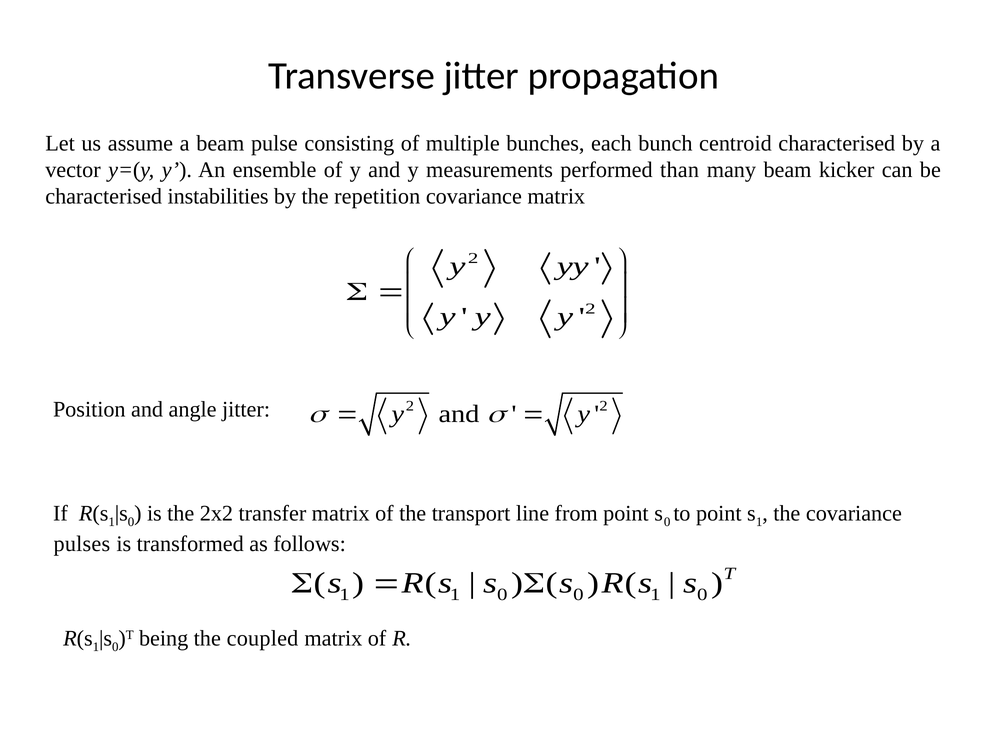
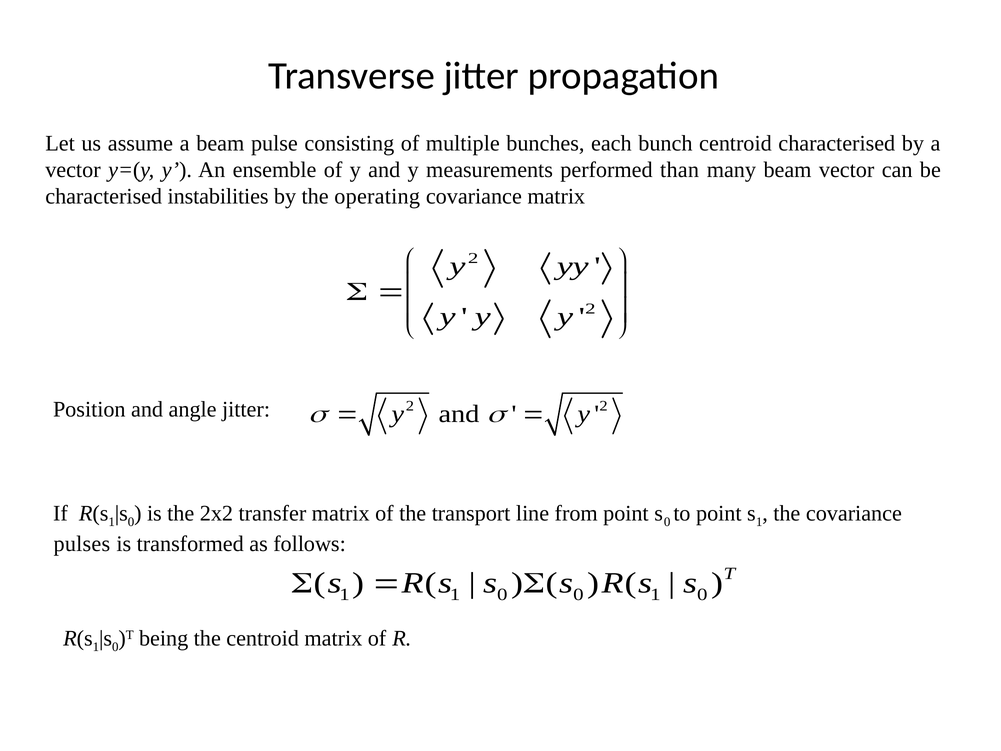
beam kicker: kicker -> vector
repetition: repetition -> operating
the coupled: coupled -> centroid
